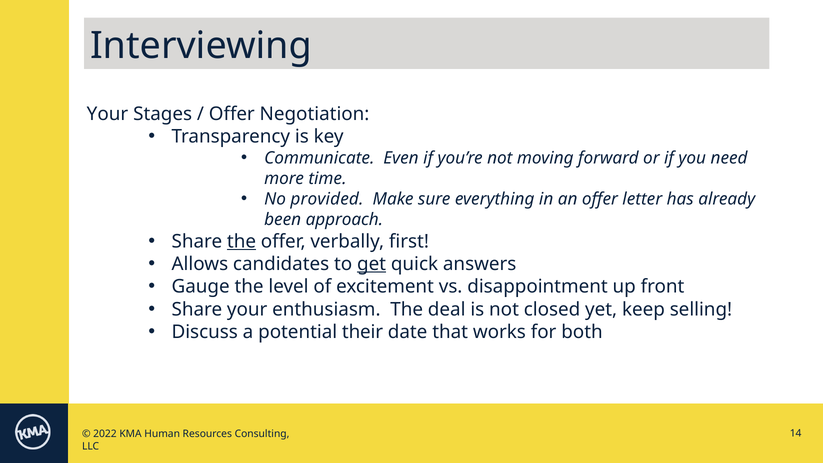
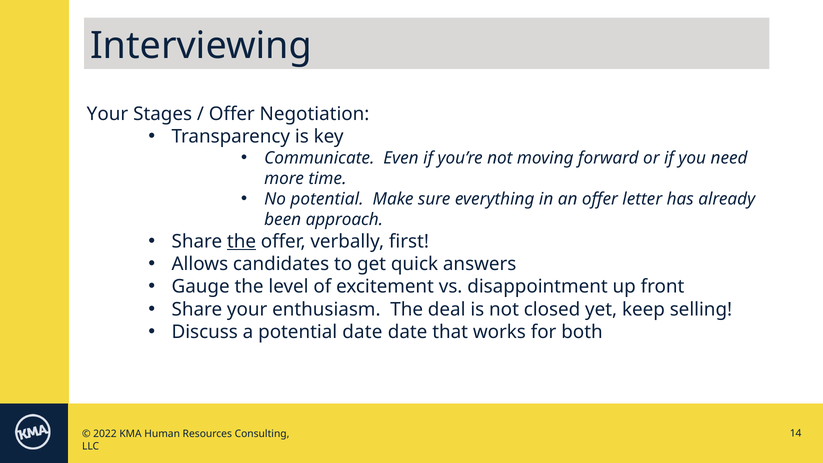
No provided: provided -> potential
get underline: present -> none
potential their: their -> date
